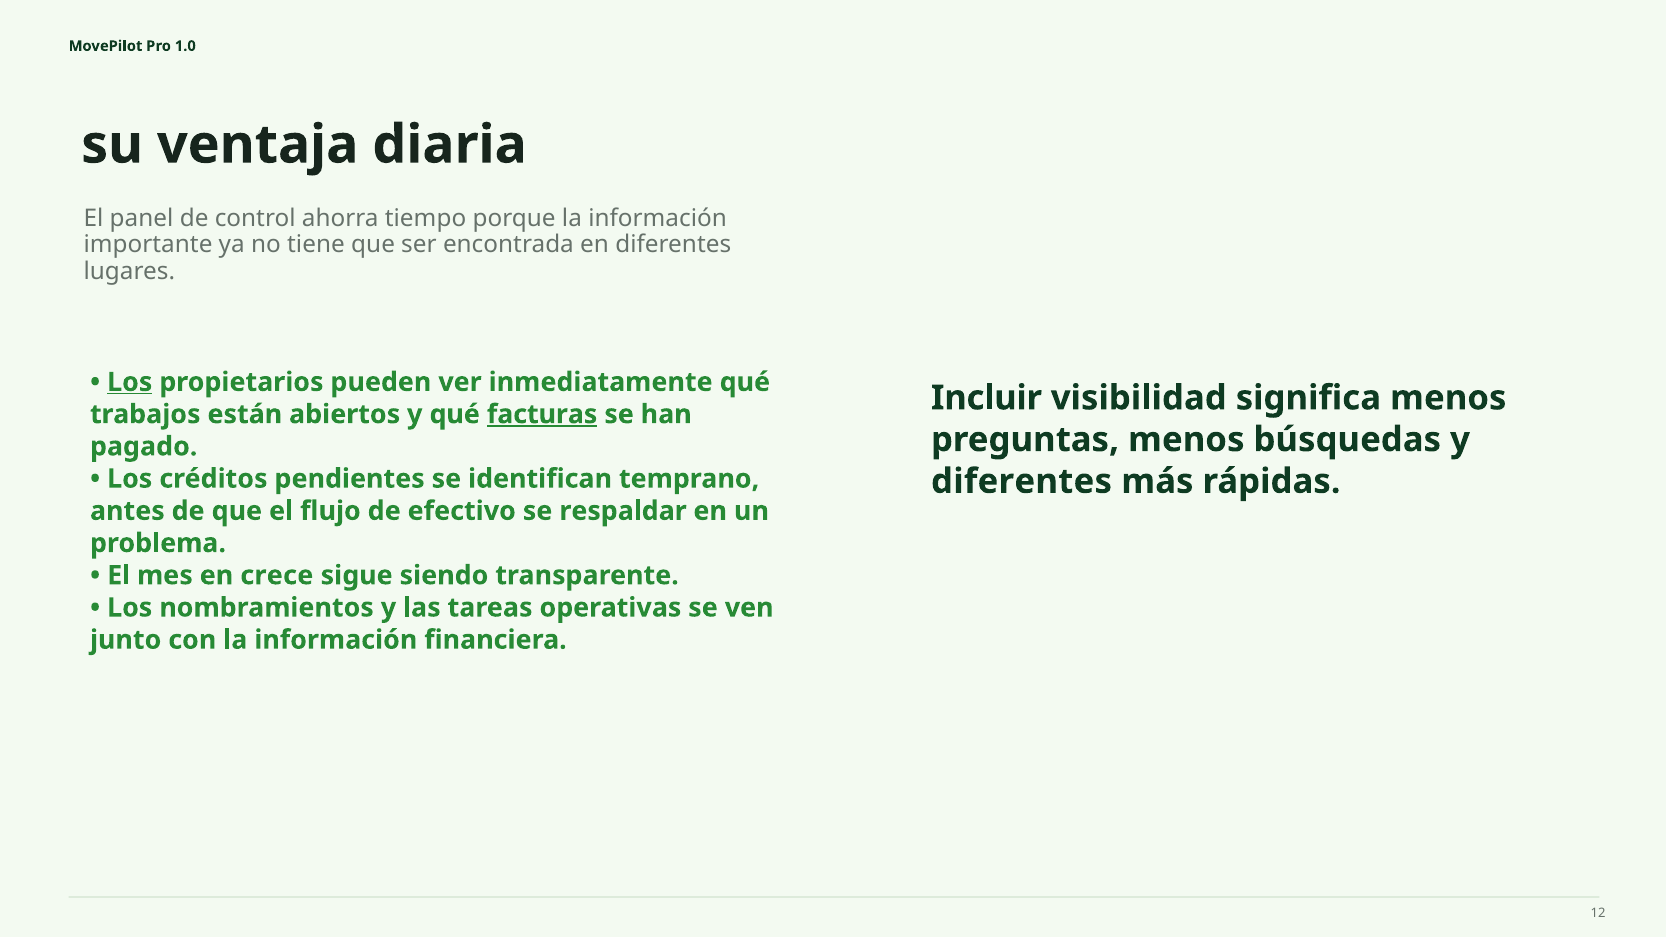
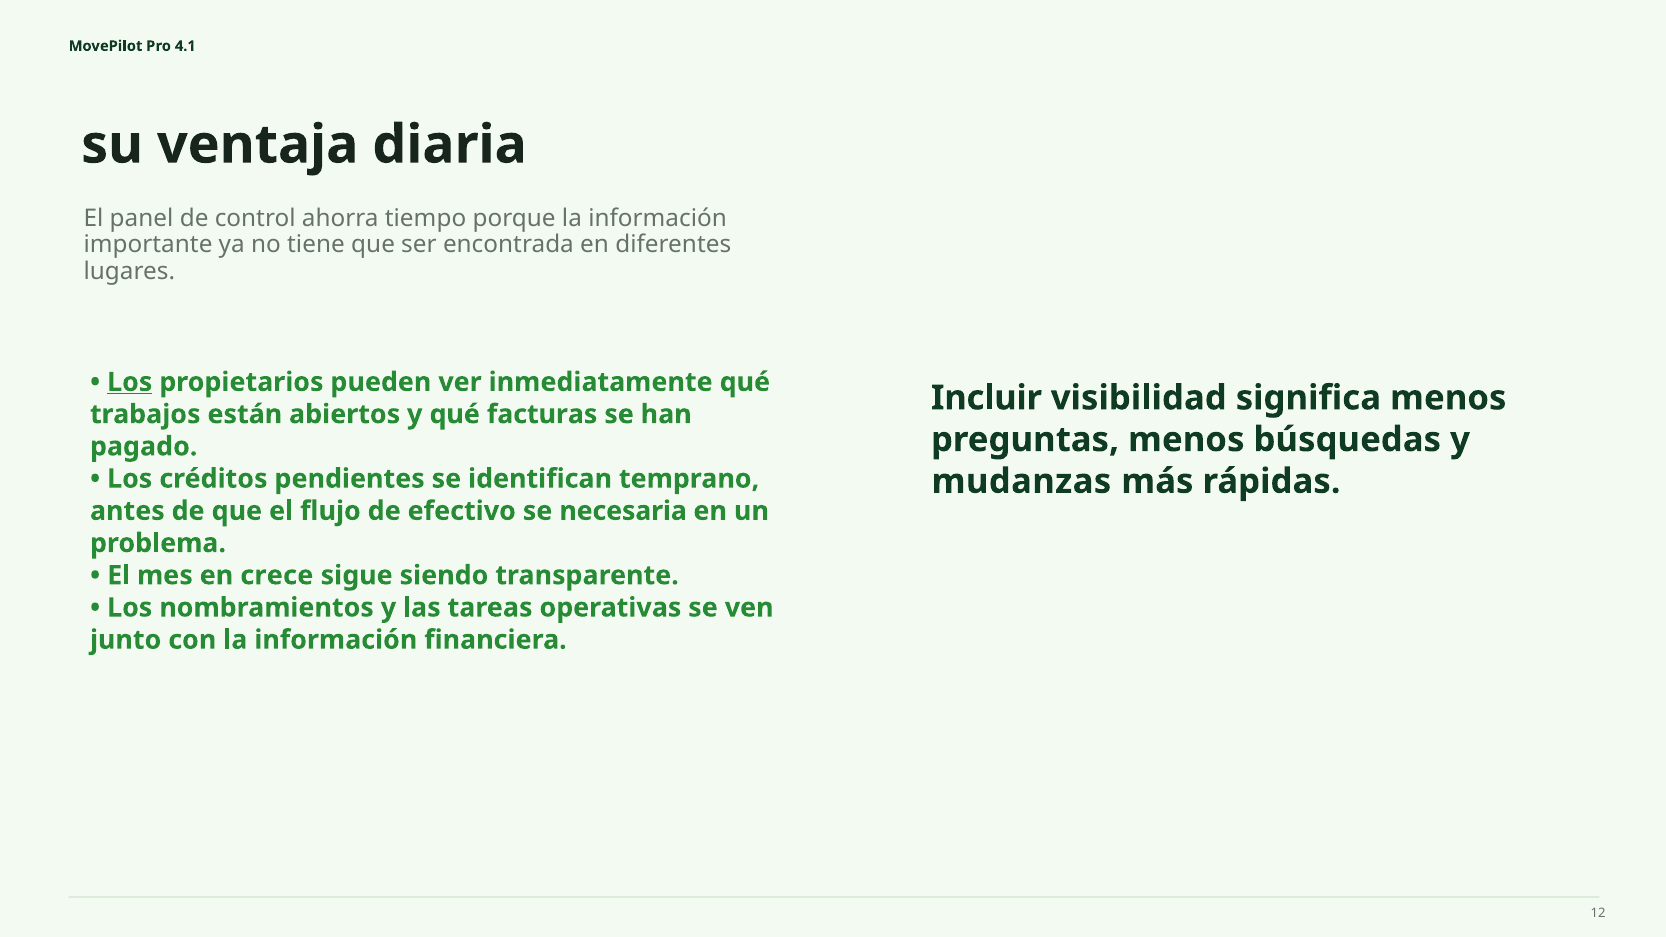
1.0: 1.0 -> 4.1
facturas underline: present -> none
diferentes at (1022, 481): diferentes -> mudanzas
respaldar: respaldar -> necesaria
